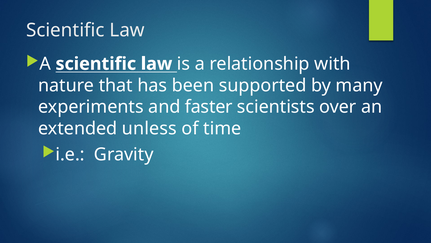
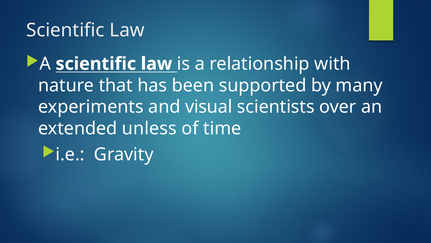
faster: faster -> visual
